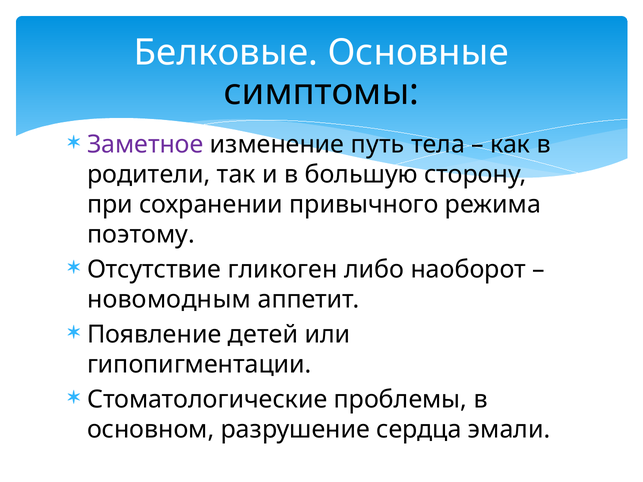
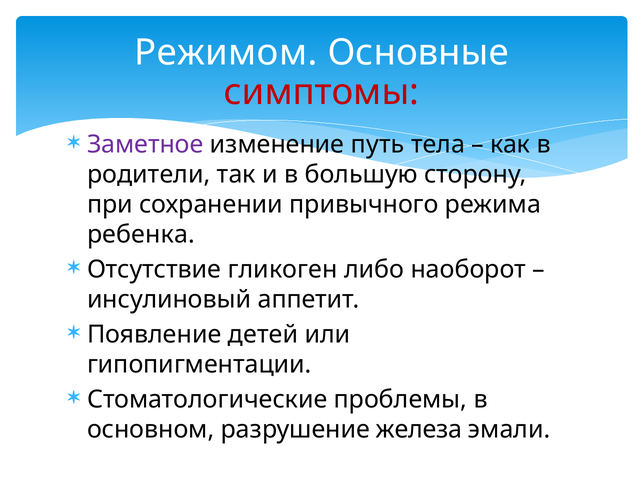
Белковые: Белковые -> Режимом
симптомы colour: black -> red
поэтому: поэтому -> ребенка
новомодным: новомодным -> инсулиновый
сердца: сердца -> железа
